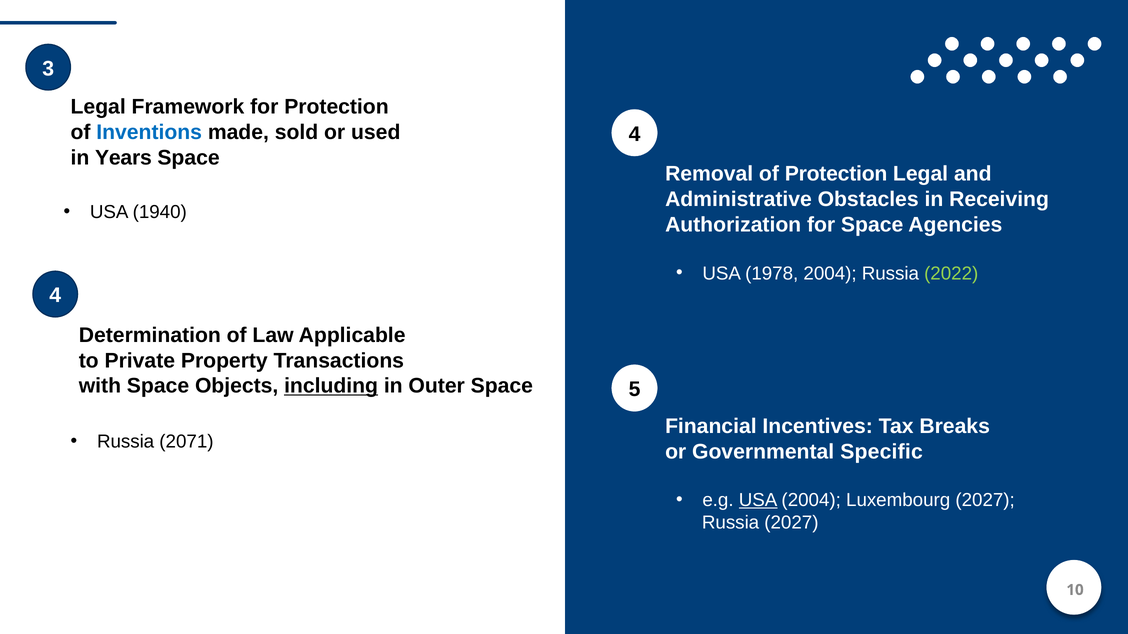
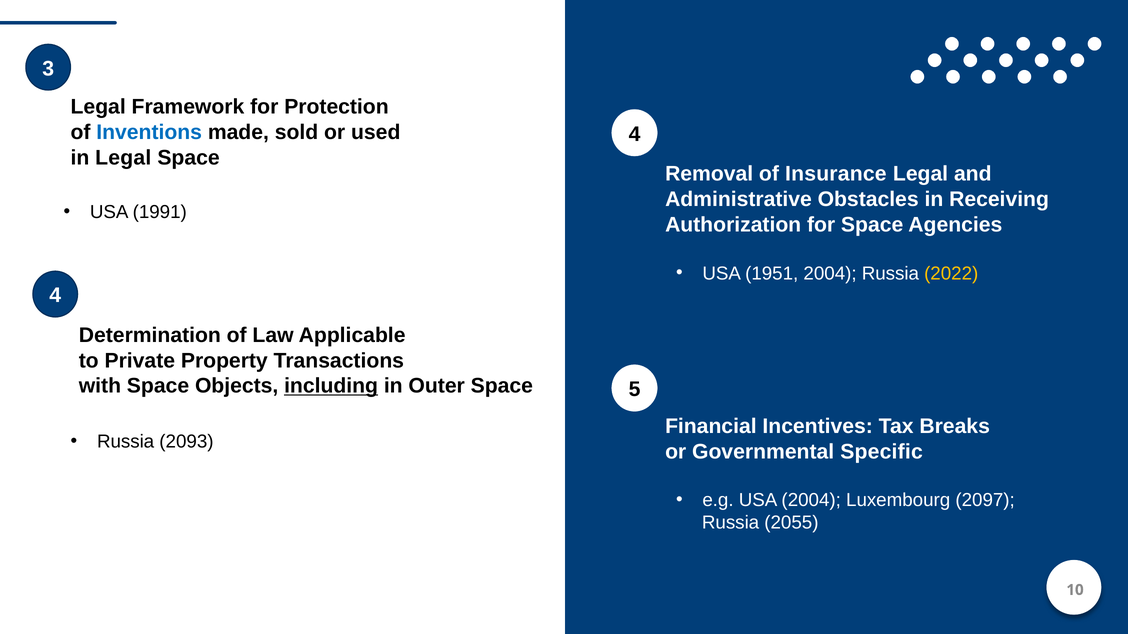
in Years: Years -> Legal
of Protection: Protection -> Insurance
1940: 1940 -> 1991
1978: 1978 -> 1951
2022 colour: light green -> yellow
2071: 2071 -> 2093
USA at (758, 500) underline: present -> none
Luxembourg 2027: 2027 -> 2097
Russia 2027: 2027 -> 2055
